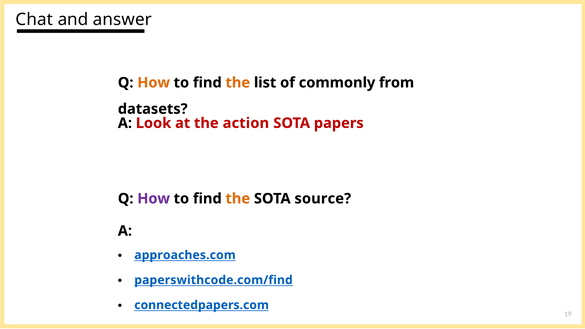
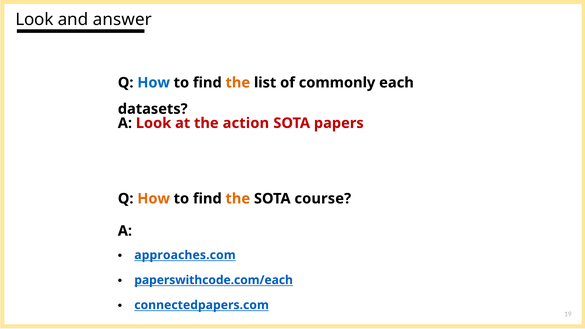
Chat at (34, 20): Chat -> Look
How at (154, 83) colour: orange -> blue
from: from -> each
How at (154, 199) colour: purple -> orange
source: source -> course
paperswithcode.com/find: paperswithcode.com/find -> paperswithcode.com/each
